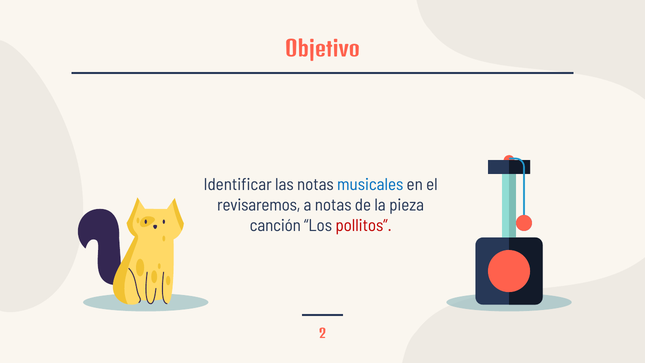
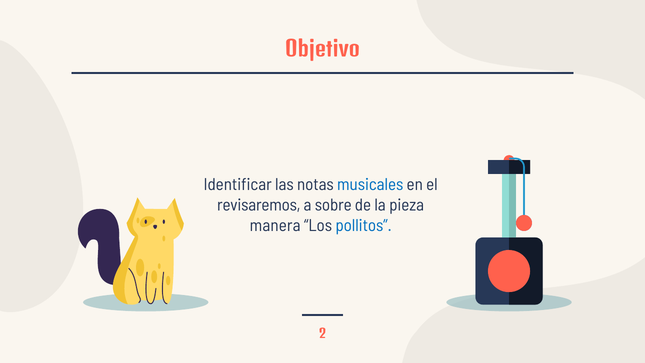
a notas: notas -> sobre
canción: canción -> manera
pollitos colour: red -> blue
